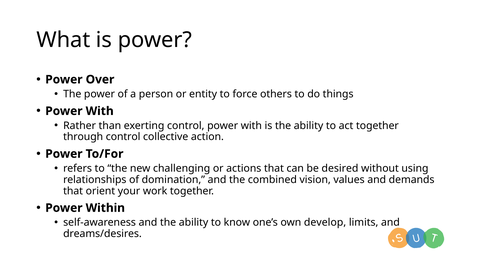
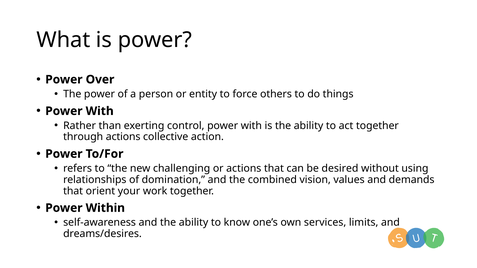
through control: control -> actions
develop: develop -> services
